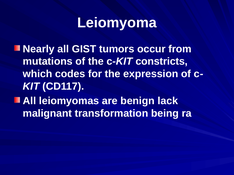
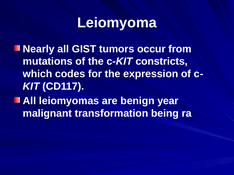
lack: lack -> year
